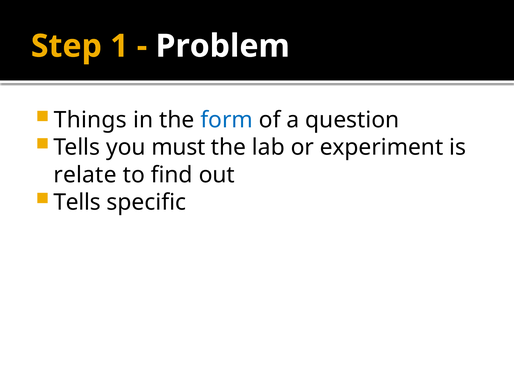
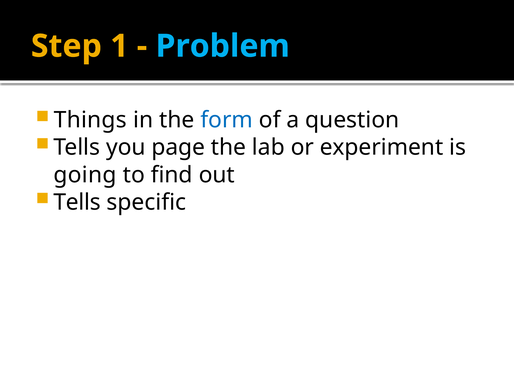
Problem colour: white -> light blue
must: must -> page
relate: relate -> going
